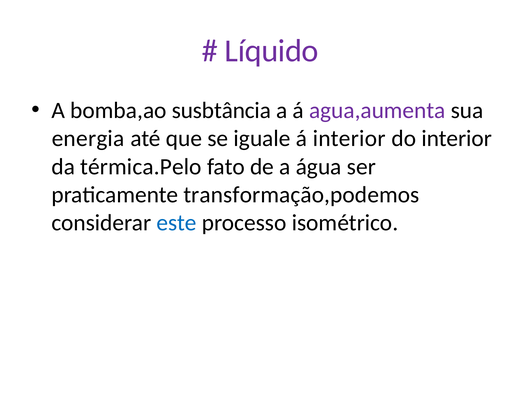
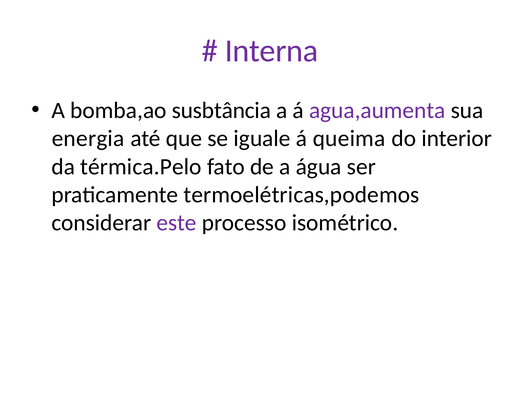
Líquido: Líquido -> Interna
á interior: interior -> queima
transformação,podemos: transformação,podemos -> termoelétricas,podemos
este colour: blue -> purple
